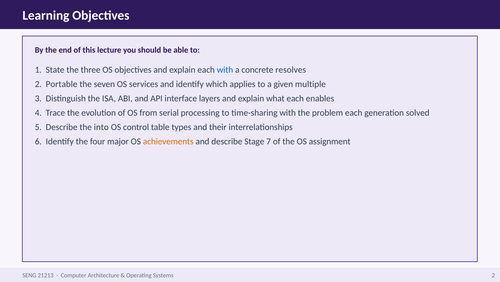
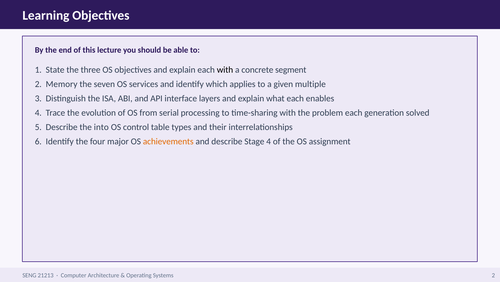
with at (225, 70) colour: blue -> black
resolves: resolves -> segment
Portable: Portable -> Memory
Stage 7: 7 -> 4
